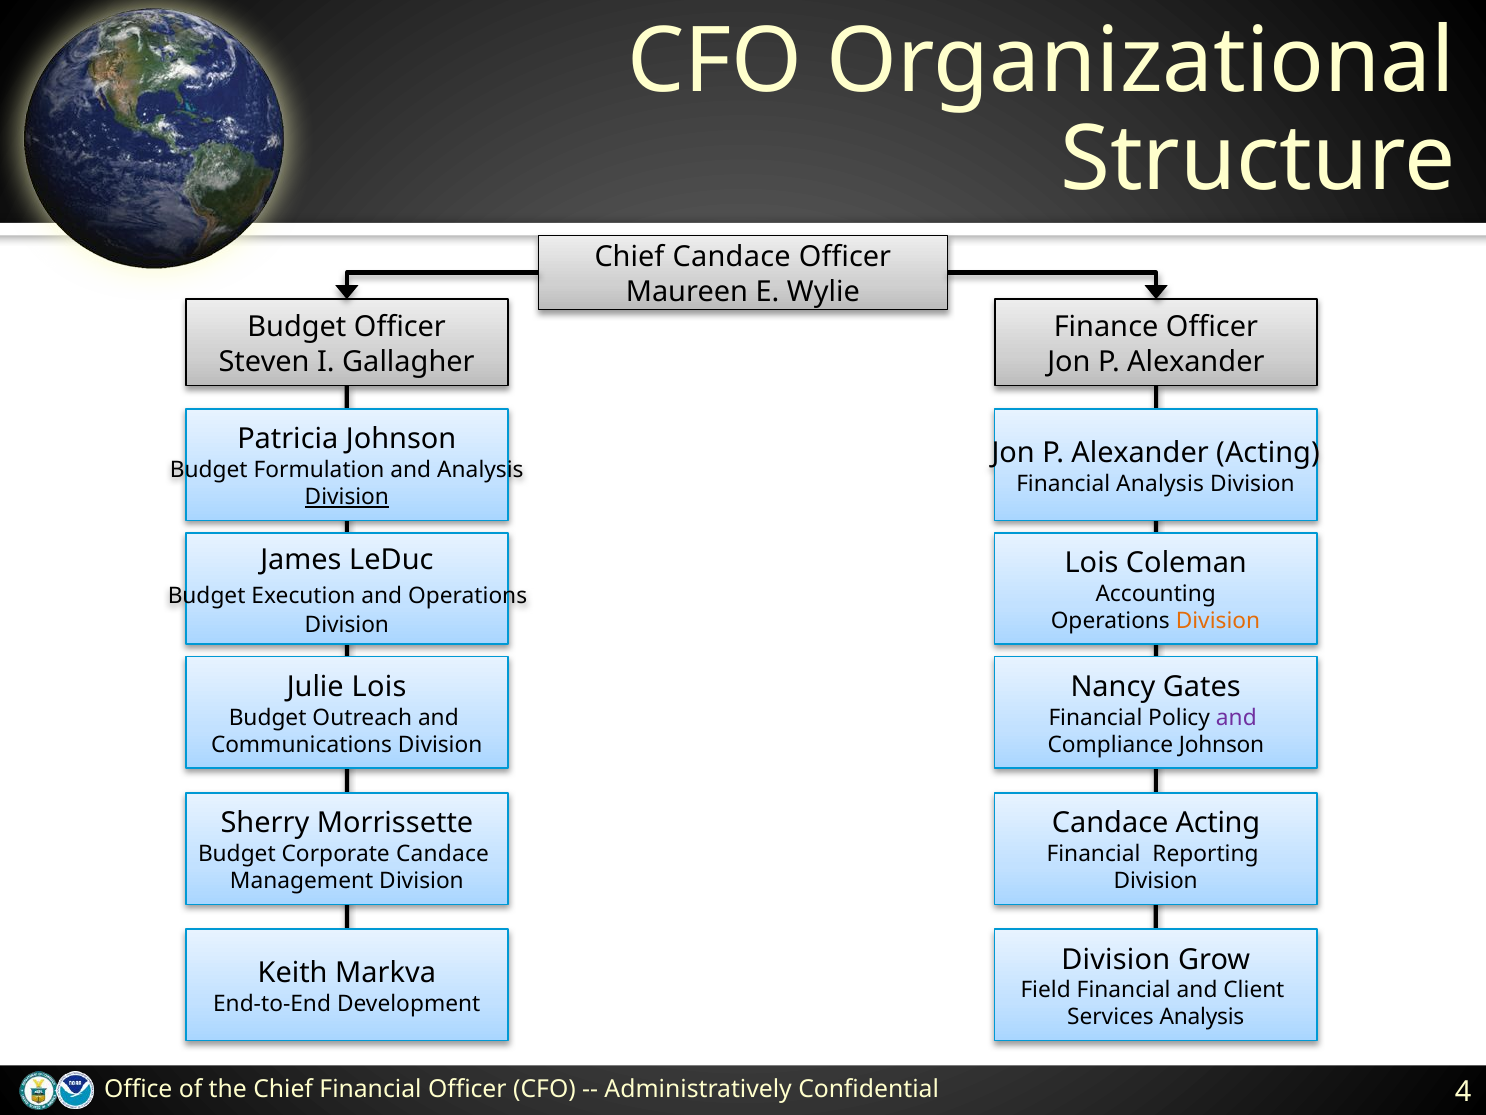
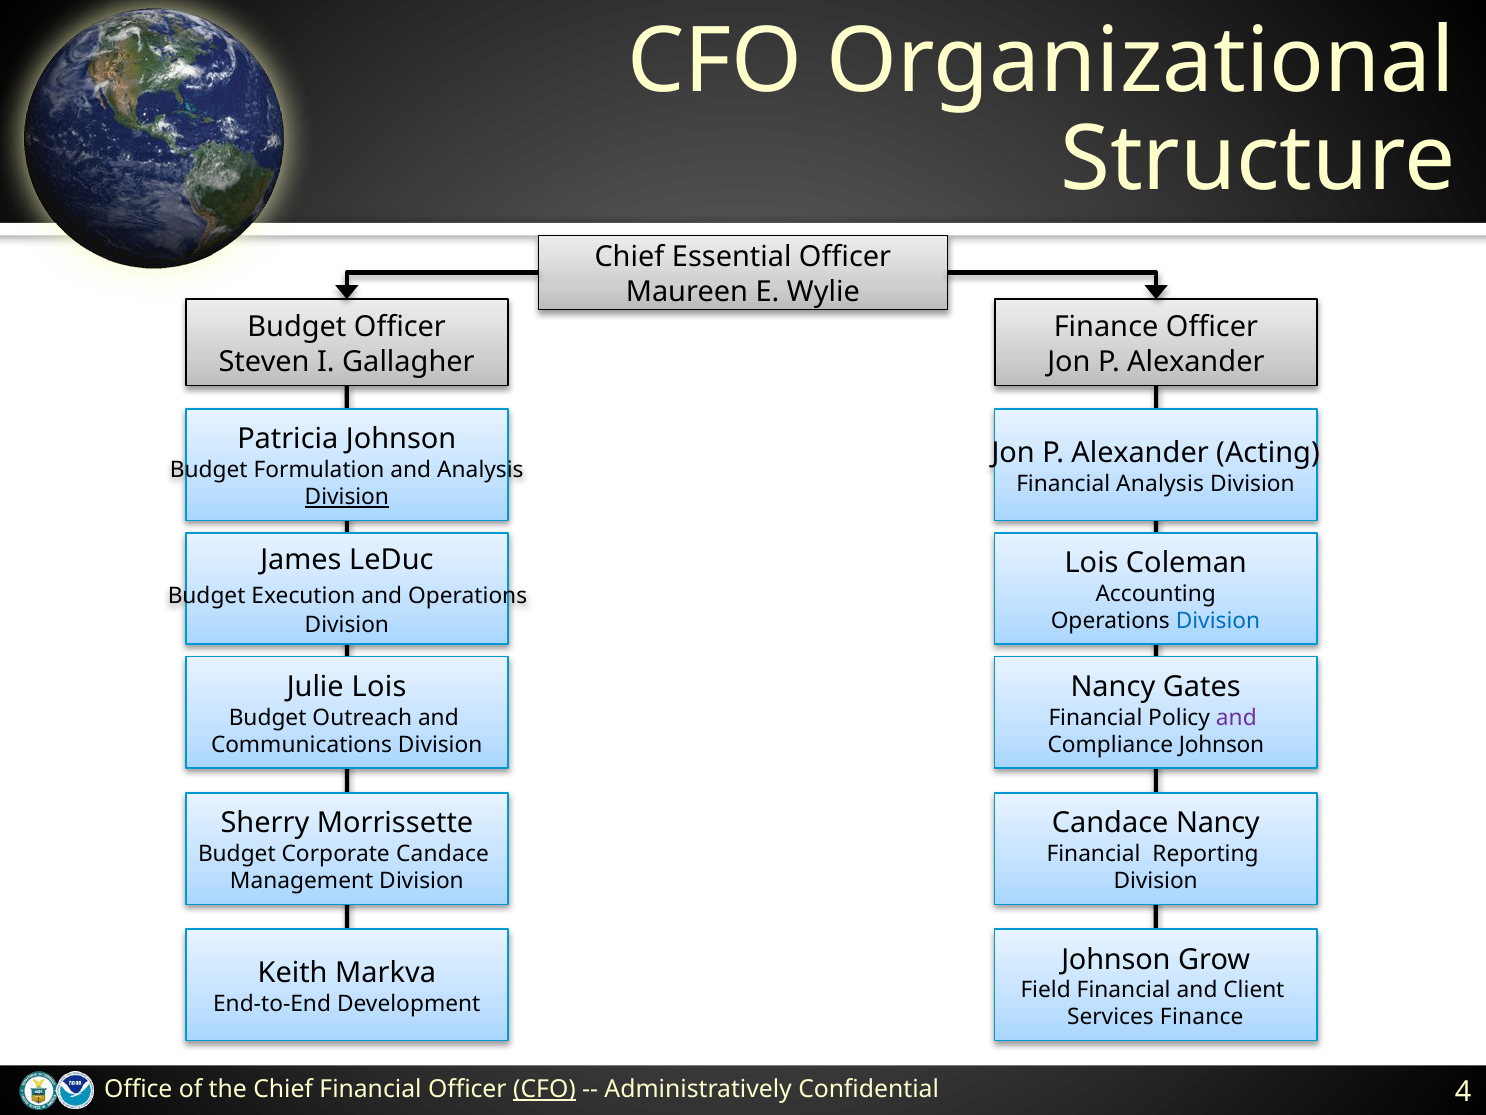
Chief Candace: Candace -> Essential
Division at (1218, 621) colour: orange -> blue
Candace Acting: Acting -> Nancy
Division at (1116, 959): Division -> Johnson
Services Analysis: Analysis -> Finance
CFO at (544, 1089) underline: none -> present
